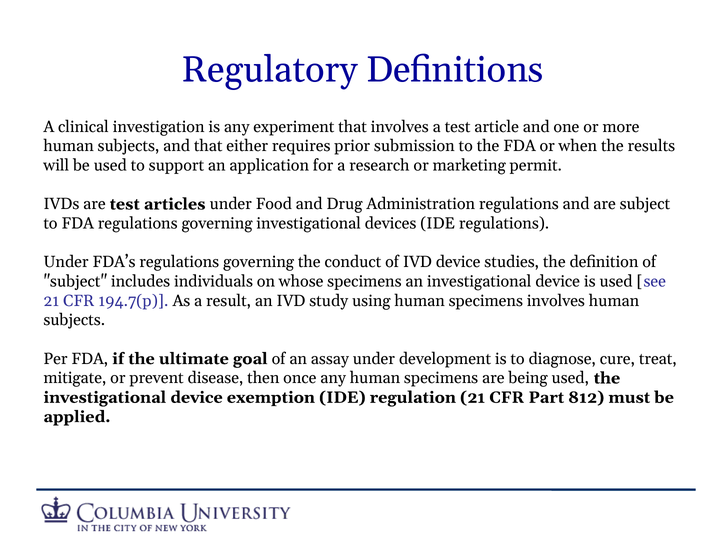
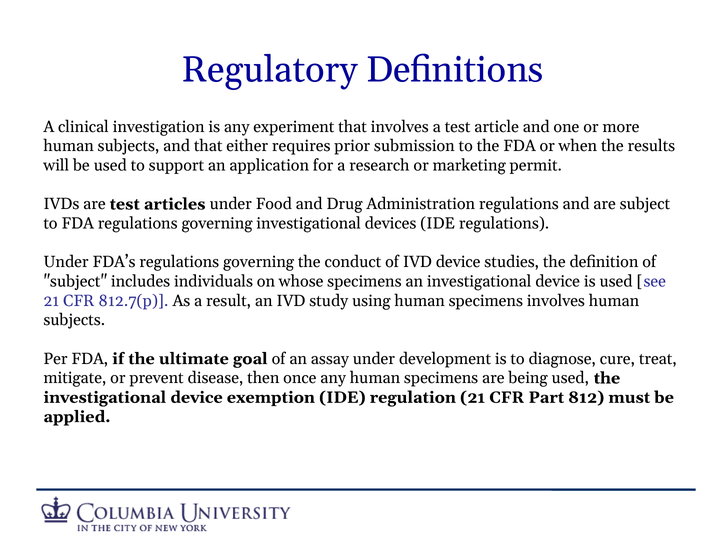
194.7(p: 194.7(p -> 812.7(p
